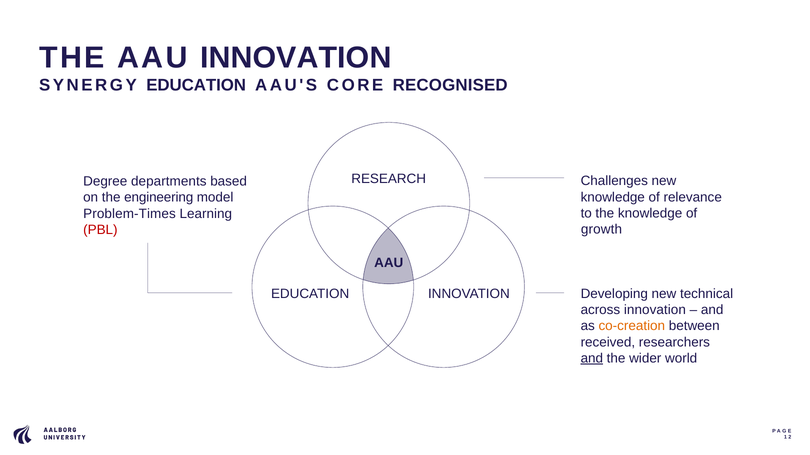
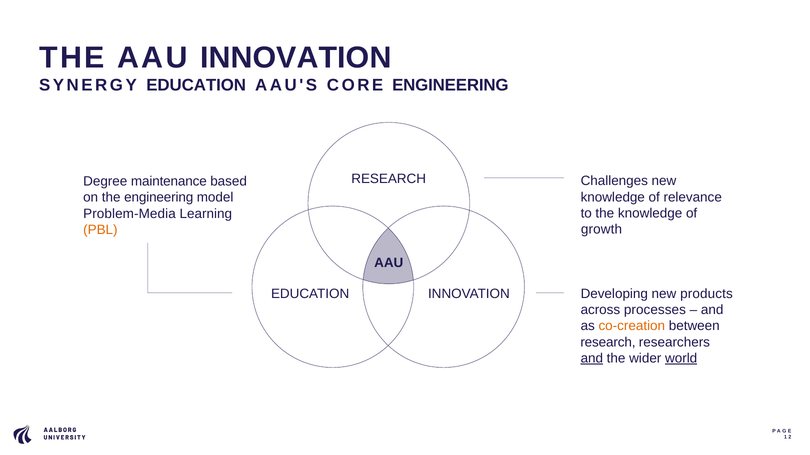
CORE RECOGNISED: RECOGNISED -> ENGINEERING
departments: departments -> maintenance
Problem-Times: Problem-Times -> Problem-Media
PBL colour: red -> orange
technical: technical -> products
across innovation: innovation -> processes
received at (608, 343): received -> research
world underline: none -> present
